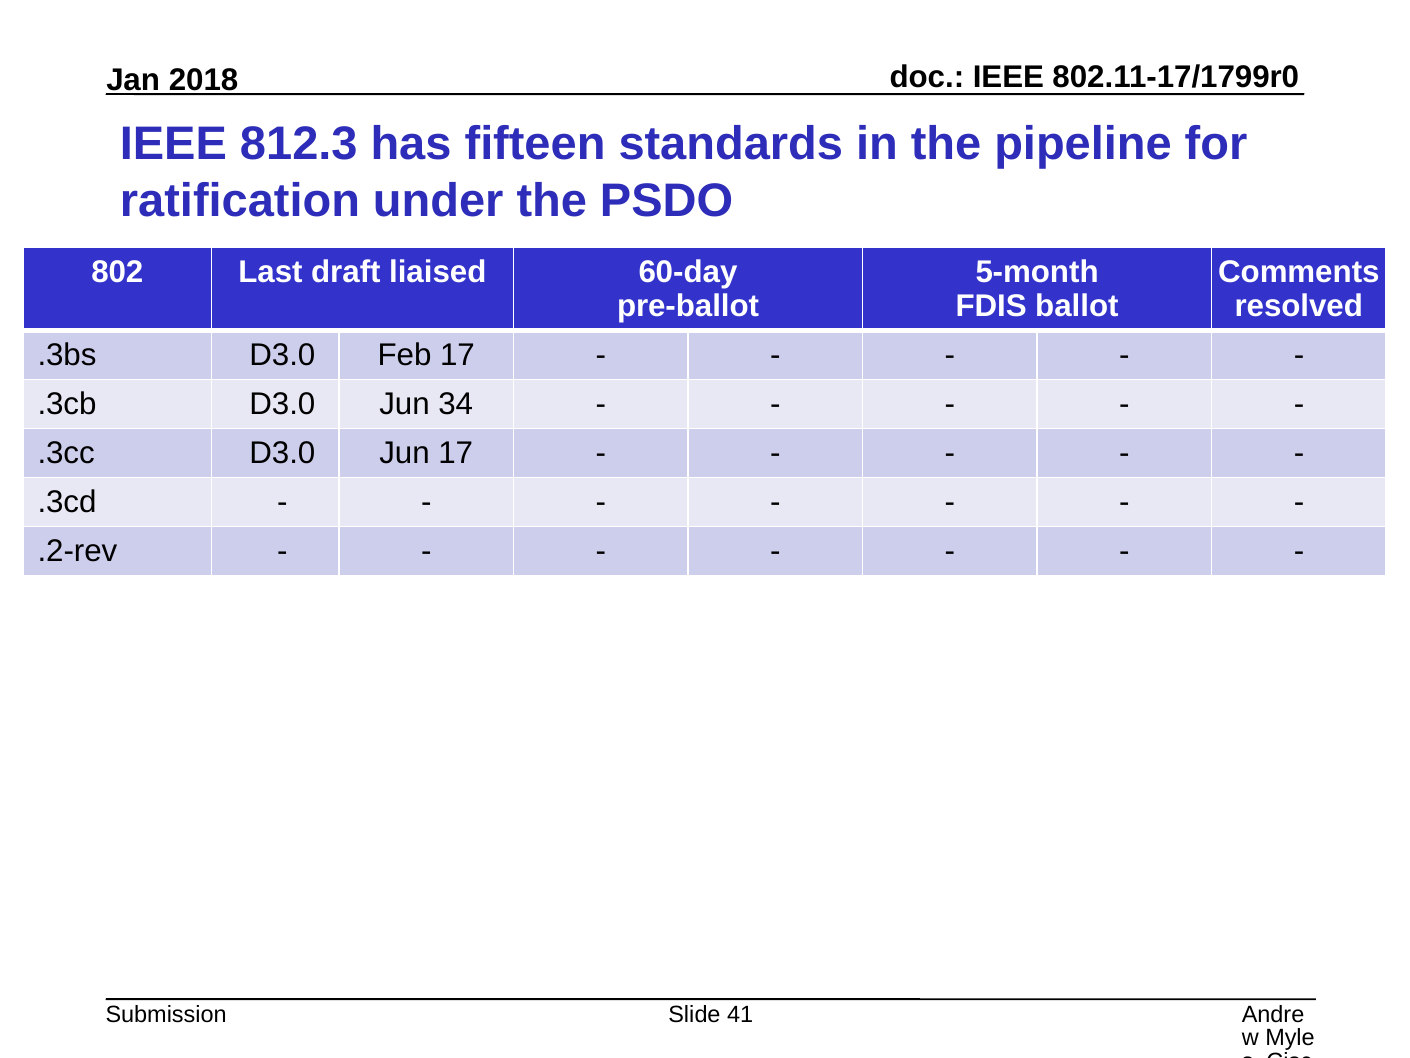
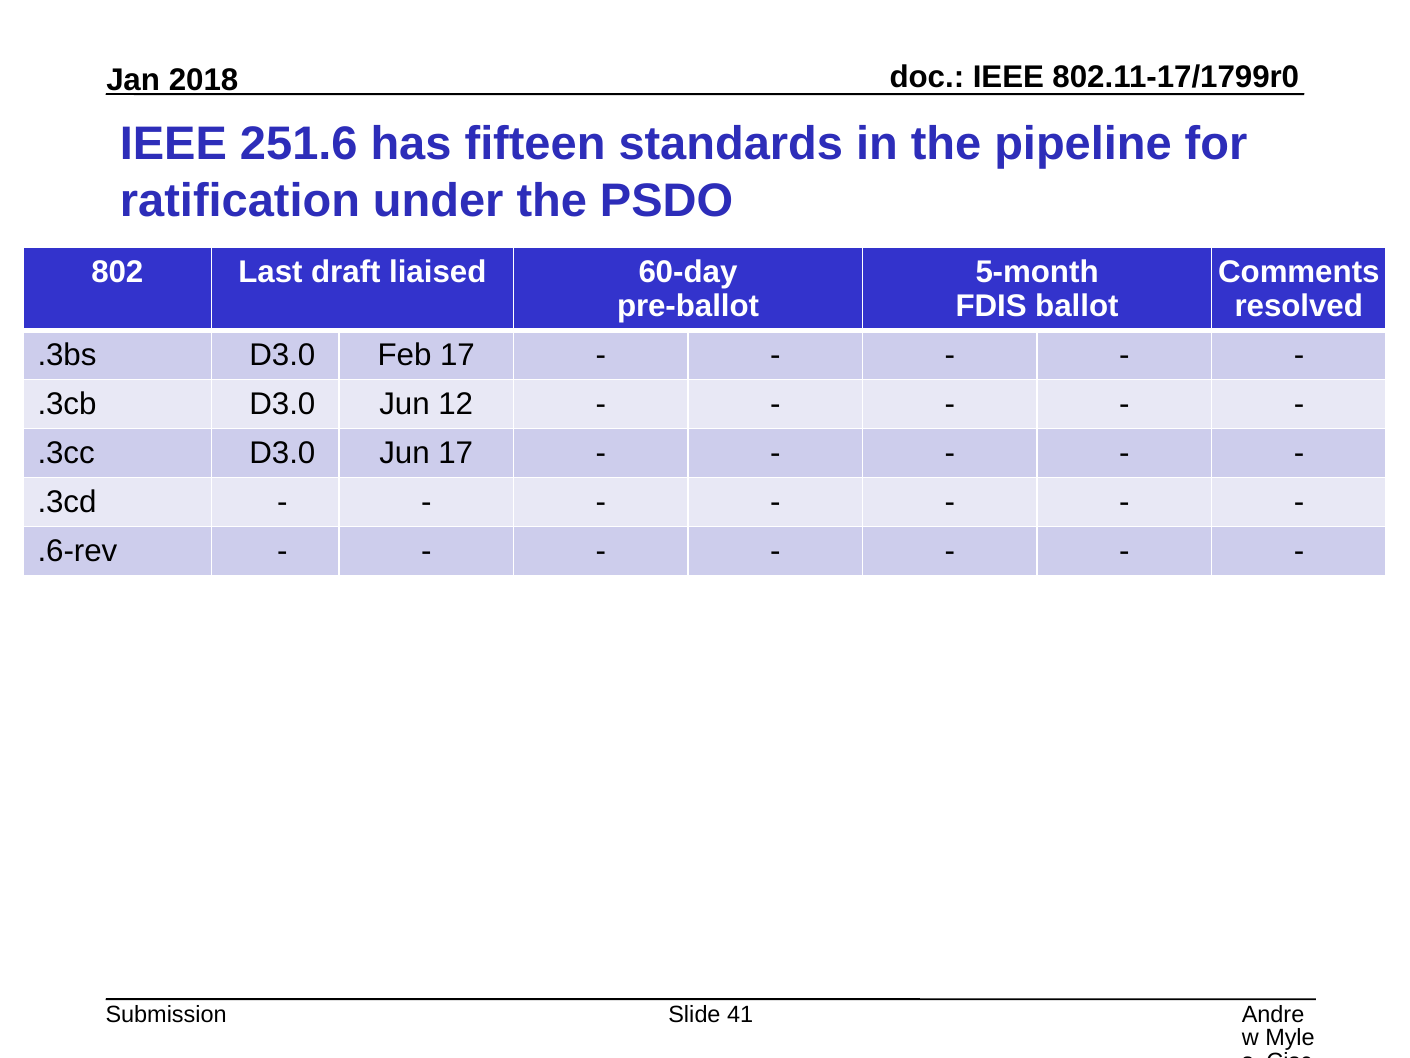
812.3: 812.3 -> 251.6
34: 34 -> 12
.2-rev: .2-rev -> .6-rev
